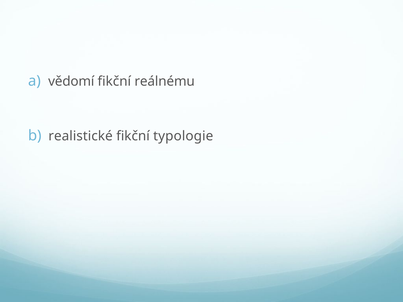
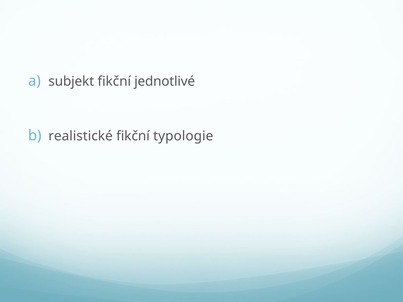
vědomí: vědomí -> subjekt
reálnému: reálnému -> jednotlivé
